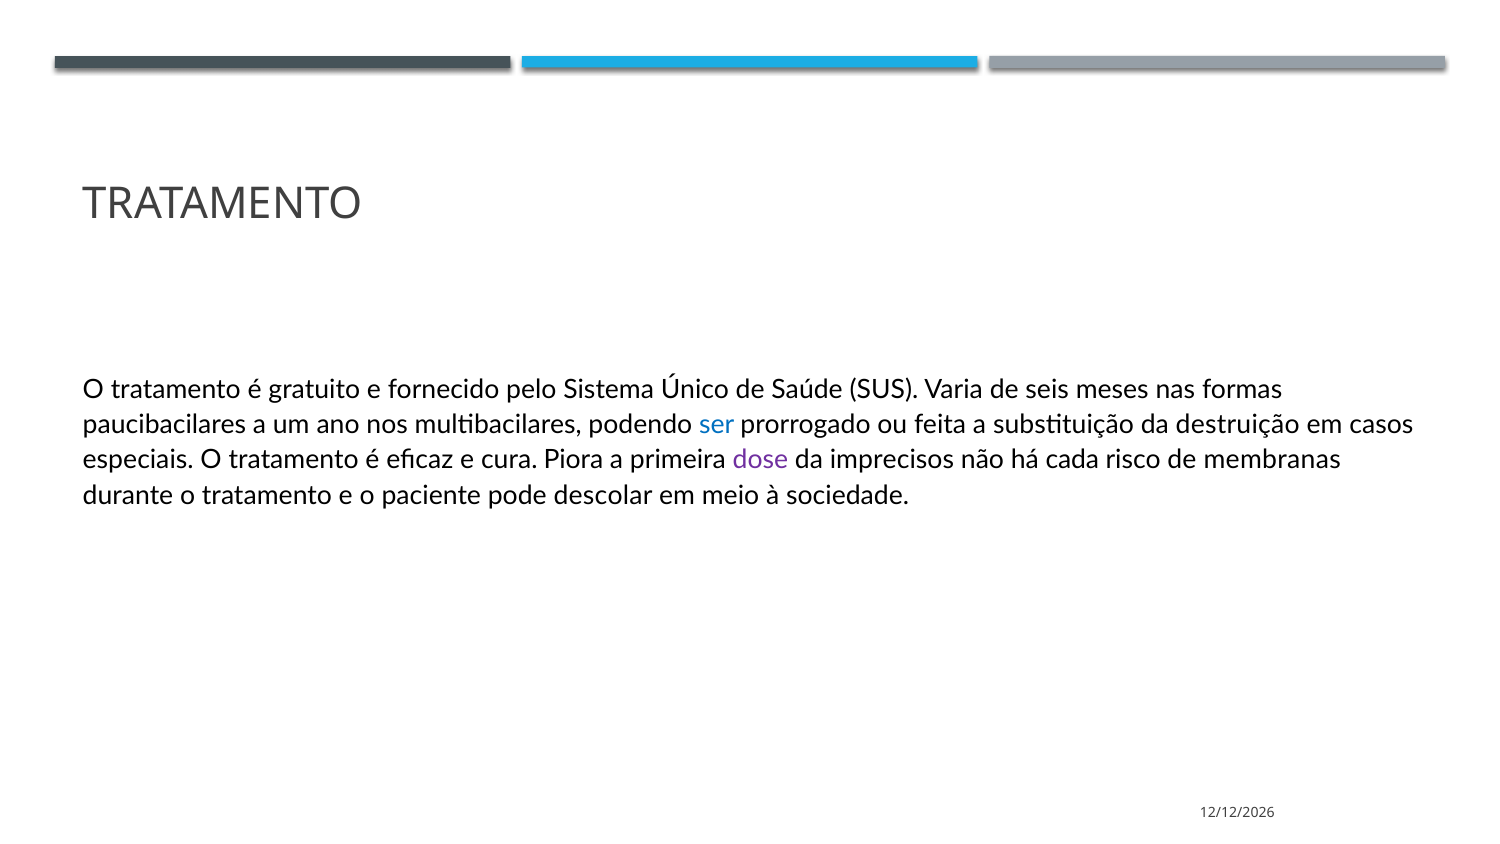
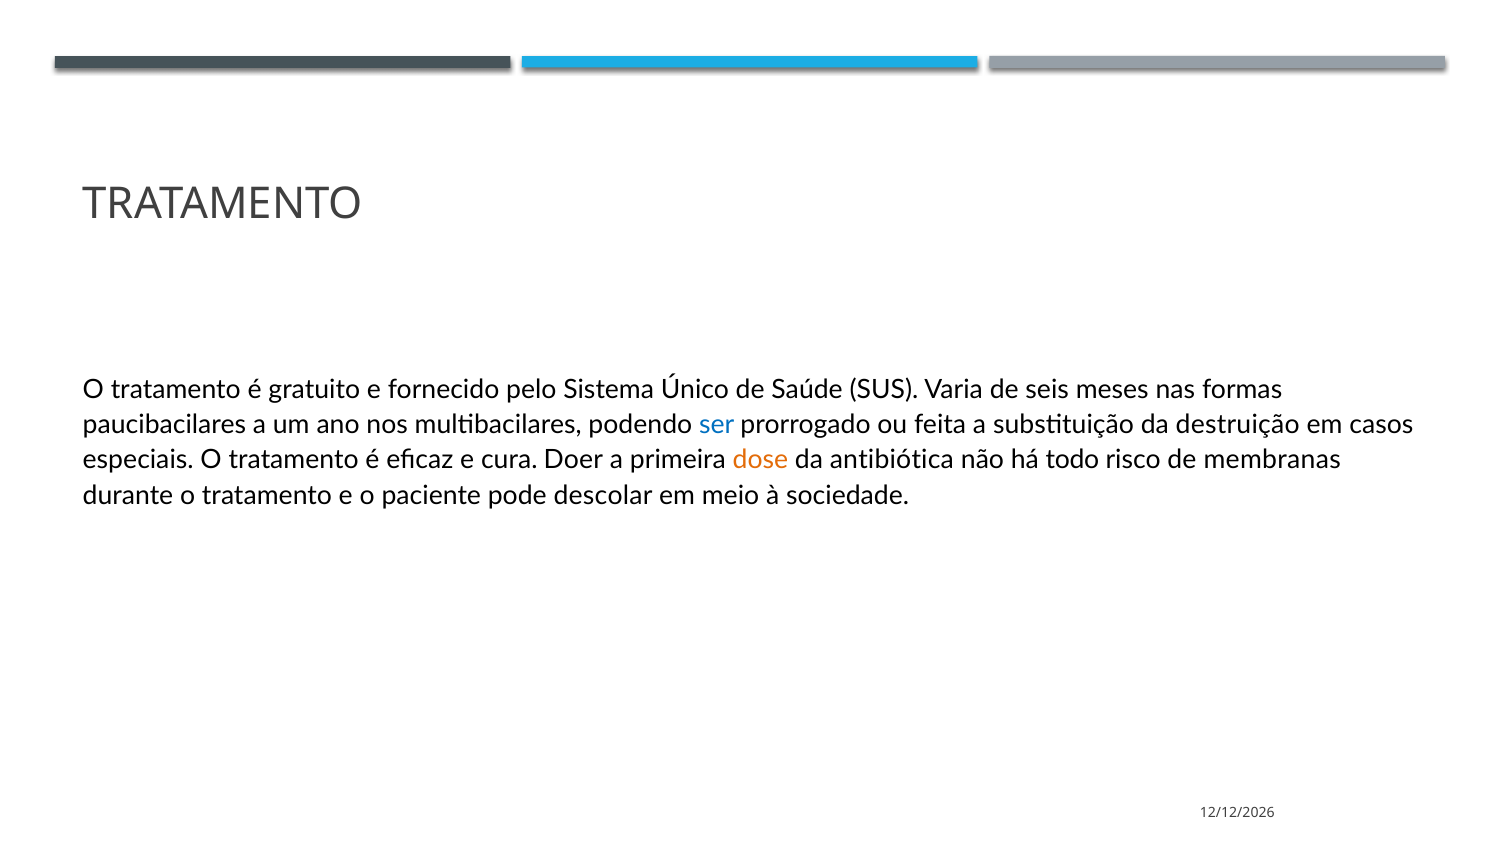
Piora: Piora -> Doer
dose colour: purple -> orange
imprecisos: imprecisos -> antibiótica
cada: cada -> todo
